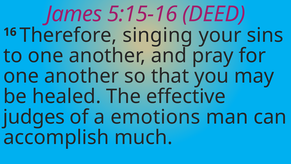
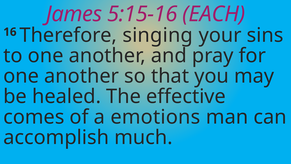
DEED: DEED -> EACH
judges: judges -> comes
